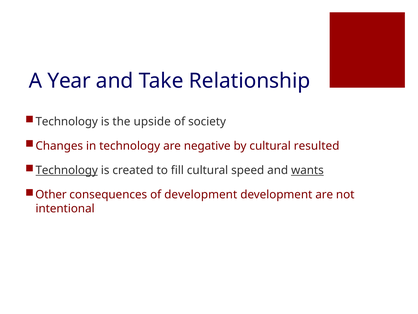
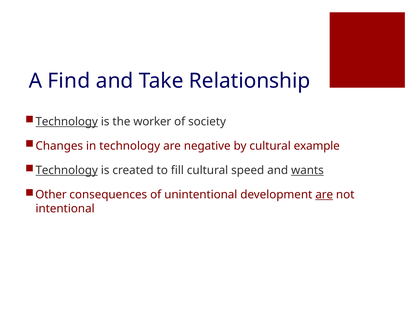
Year: Year -> Find
Technology at (67, 121) underline: none -> present
upside: upside -> worker
resulted: resulted -> example
of development: development -> unintentional
are at (324, 195) underline: none -> present
